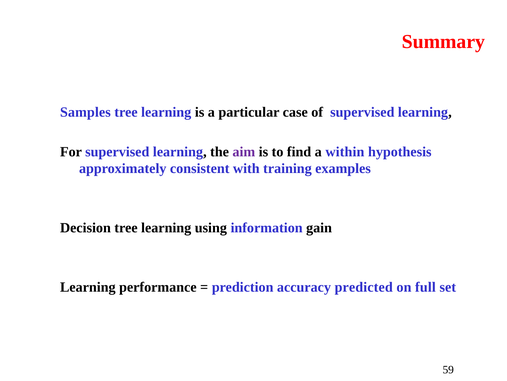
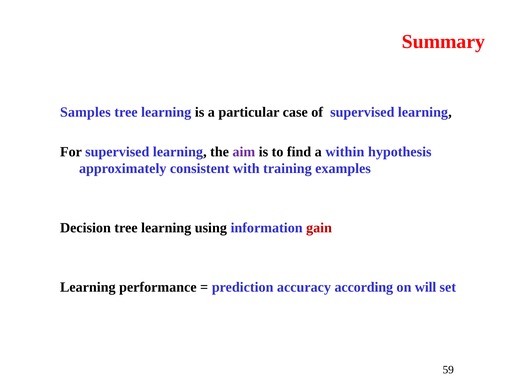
gain colour: black -> red
predicted: predicted -> according
full: full -> will
